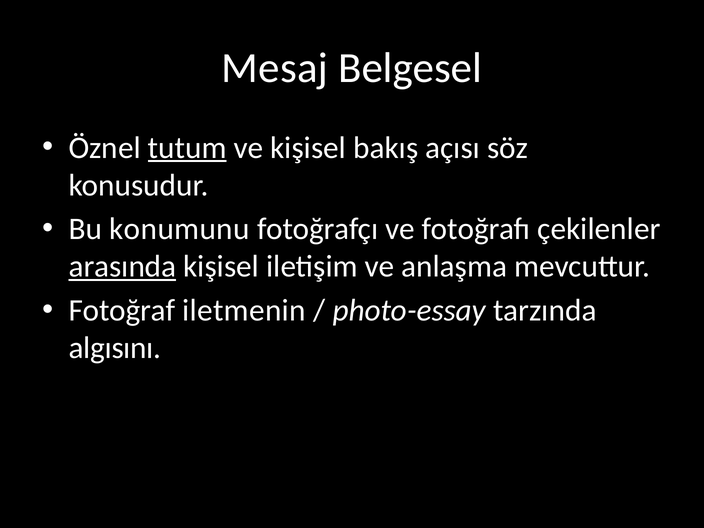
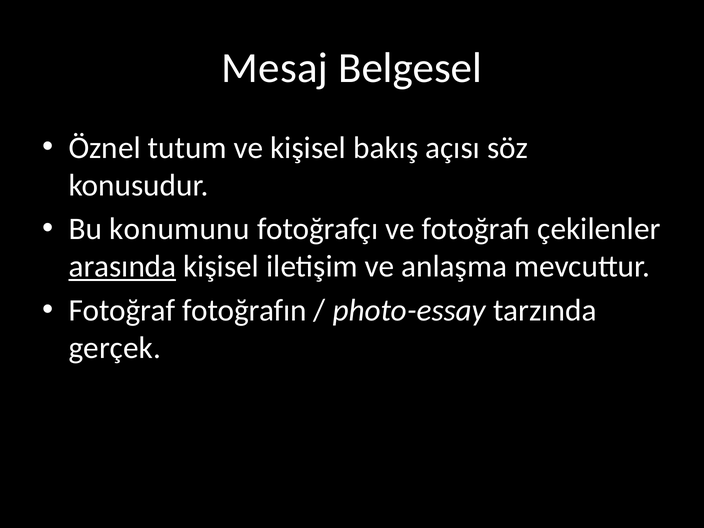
tutum underline: present -> none
iletmenin: iletmenin -> fotoğrafın
algısını: algısını -> gerçek
